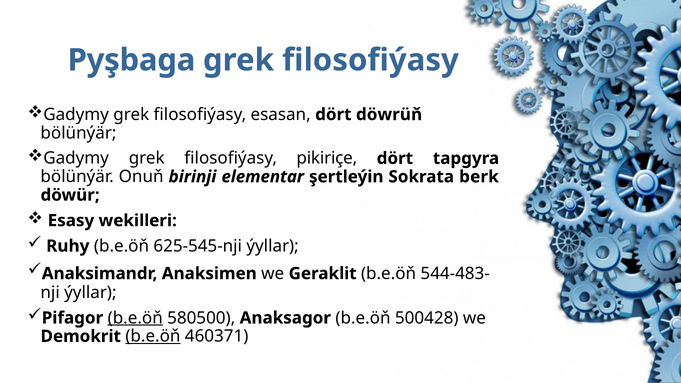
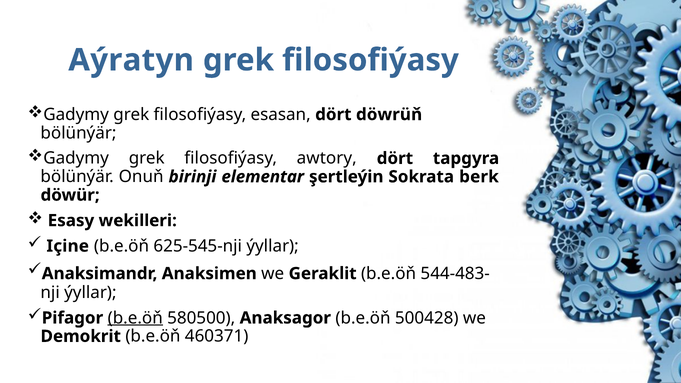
Pyşbaga: Pyşbaga -> Aýratyn
pikiriçe: pikiriçe -> awtory
Ruhy: Ruhy -> Içine
b.e.öň at (153, 336) underline: present -> none
